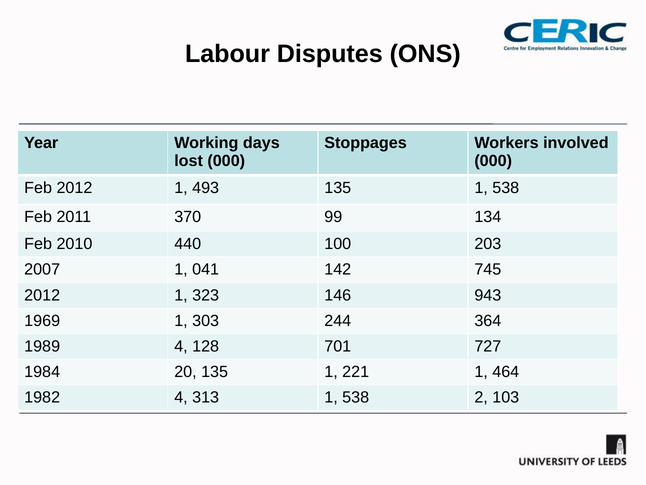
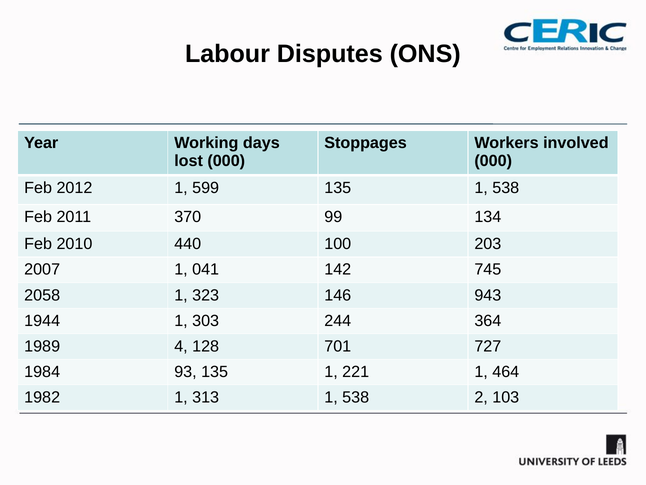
493: 493 -> 599
2012 at (42, 295): 2012 -> 2058
1969: 1969 -> 1944
20: 20 -> 93
1982 4: 4 -> 1
